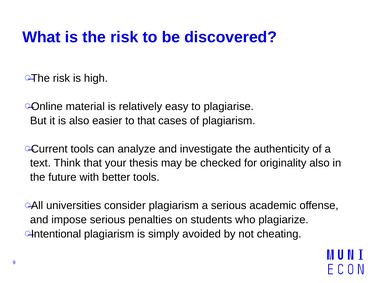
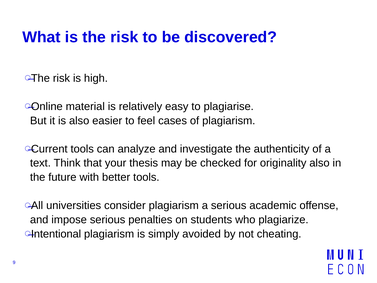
to that: that -> feel
